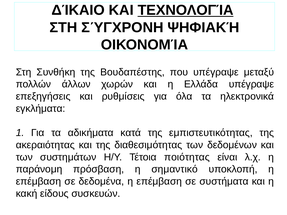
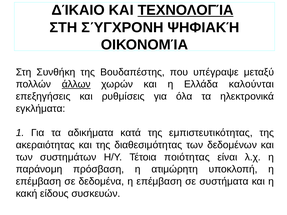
άλλων underline: none -> present
Ελλάδα υπέγραψε: υπέγραψε -> καλούνται
σημαντικό: σημαντικό -> ατιμώρητη
